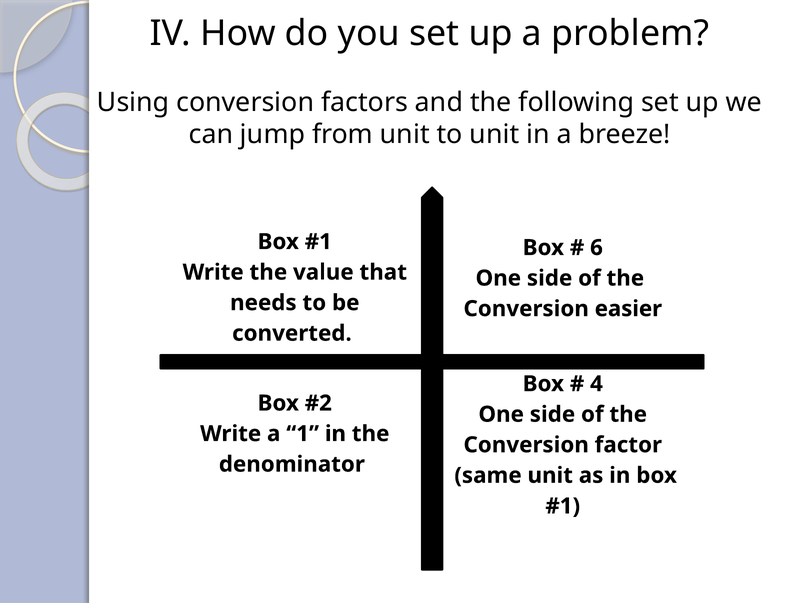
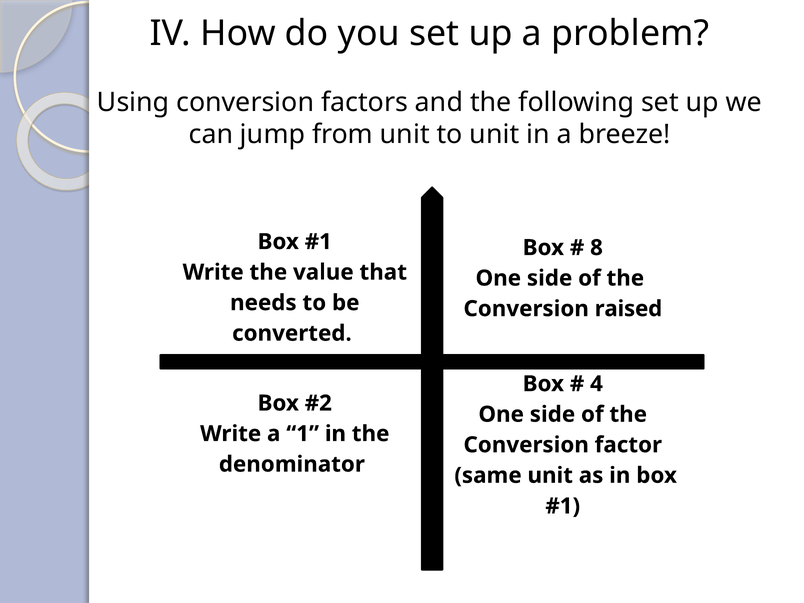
6: 6 -> 8
easier: easier -> raised
